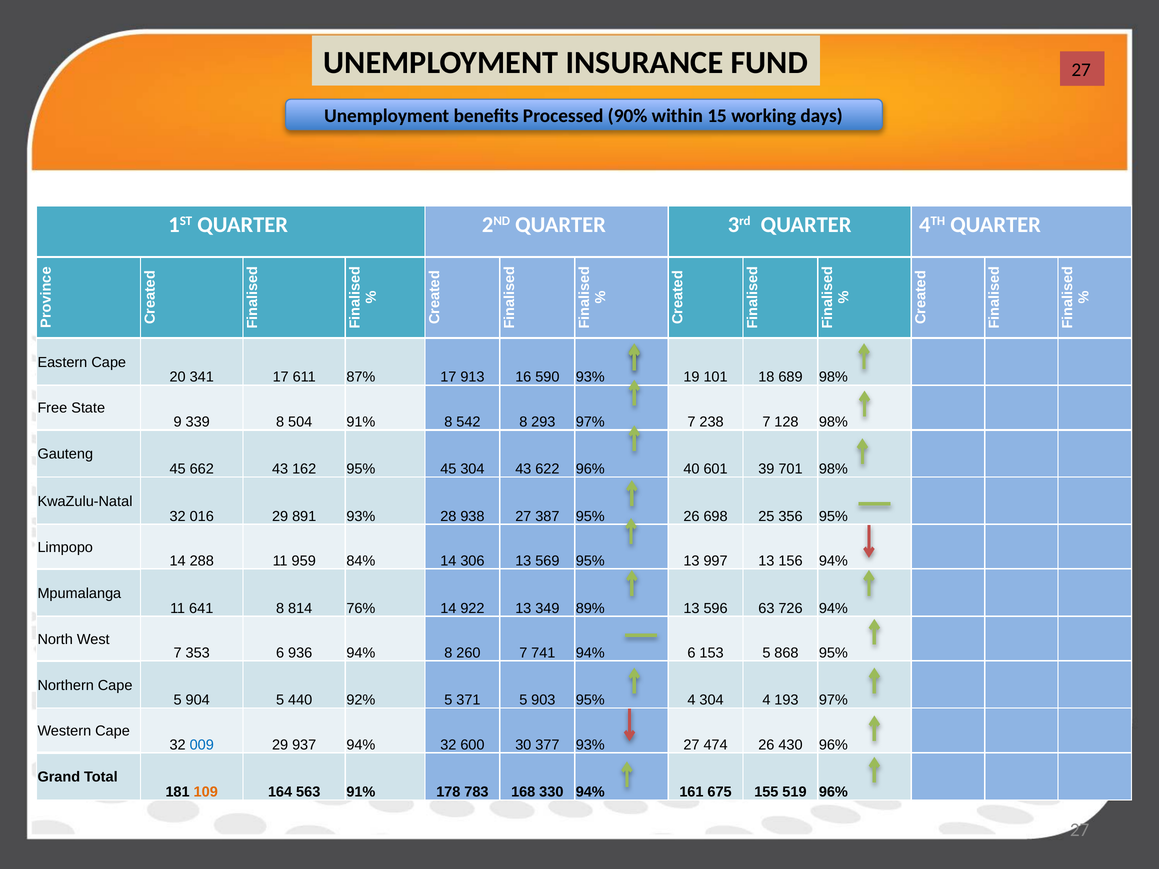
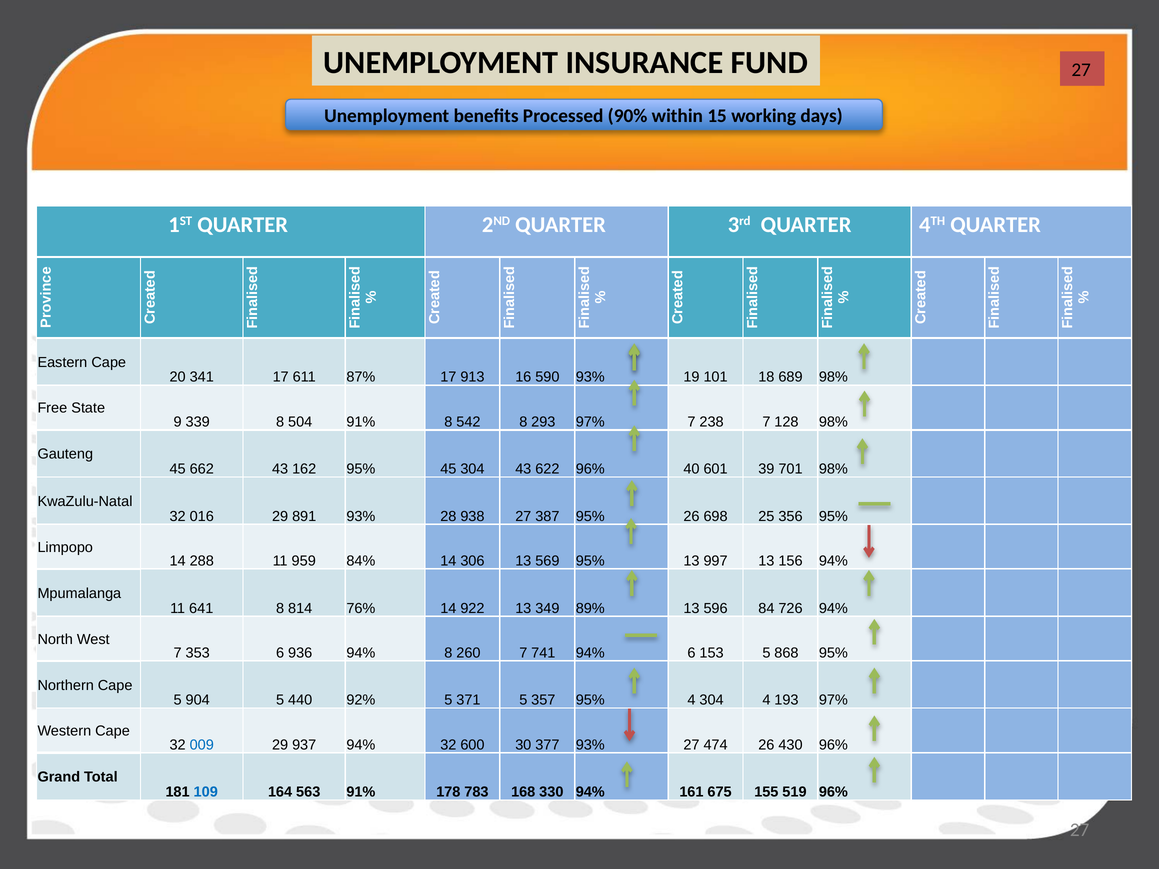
63: 63 -> 84
903: 903 -> 357
109 colour: orange -> blue
